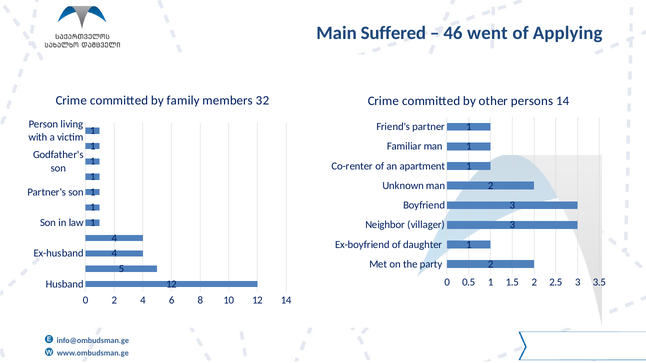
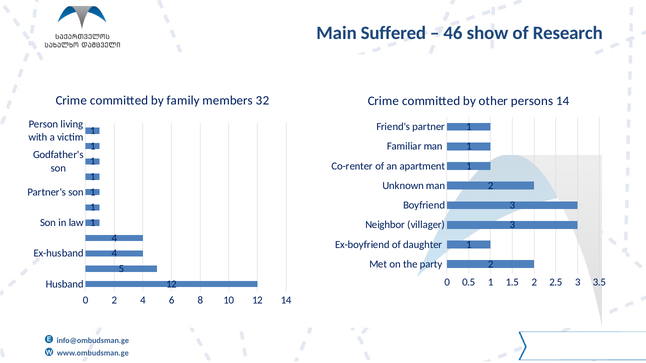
went: went -> show
Applying: Applying -> Research
